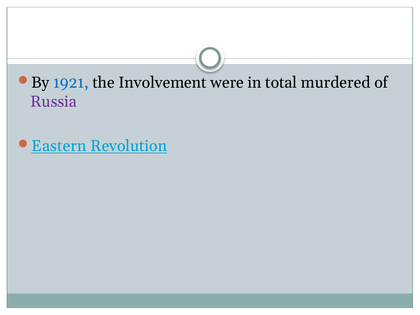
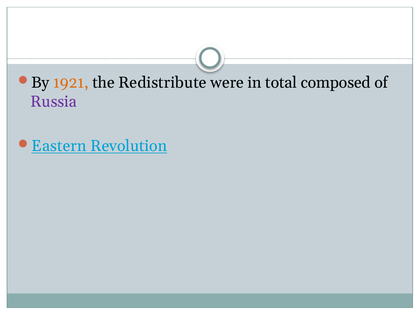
1921 colour: blue -> orange
Involvement: Involvement -> Redistribute
murdered: murdered -> composed
